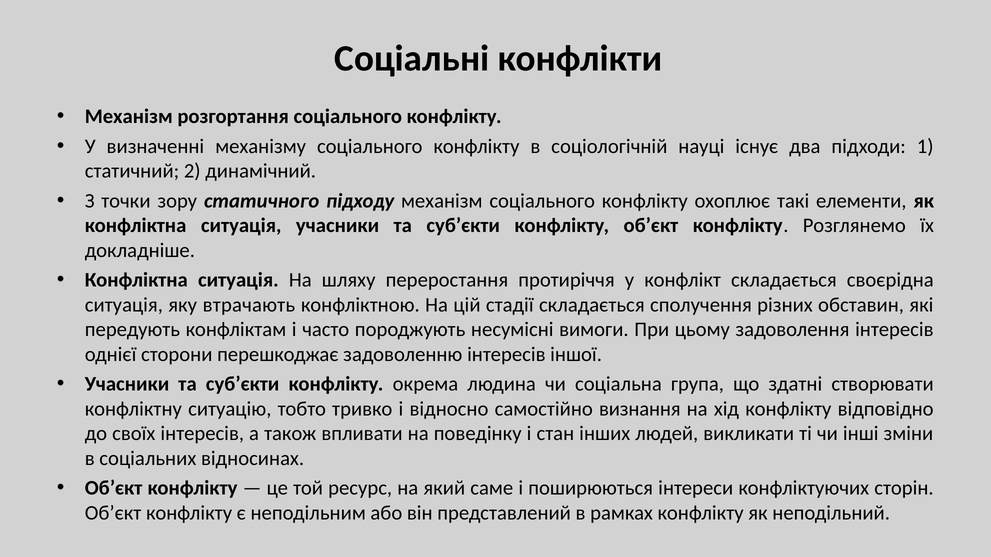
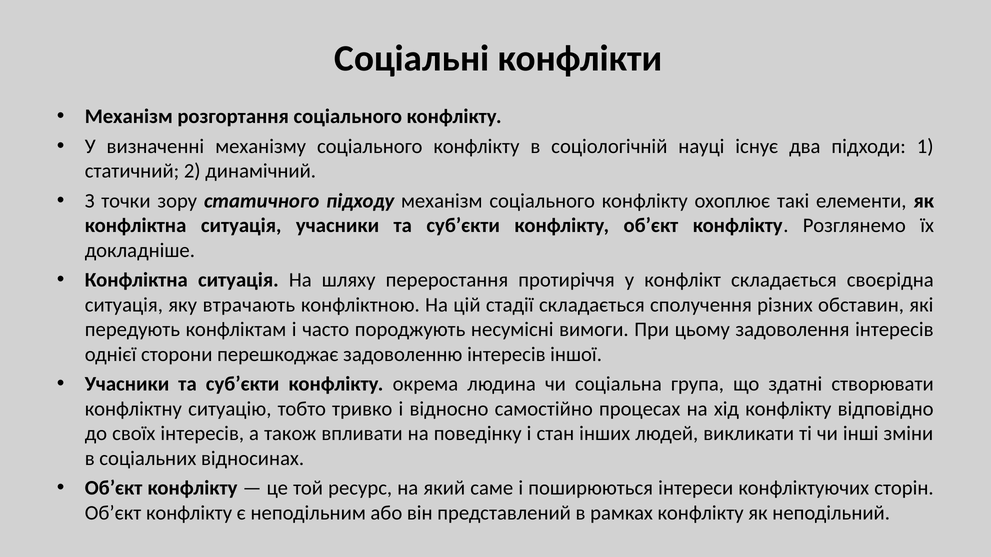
визнання: визнання -> процесах
